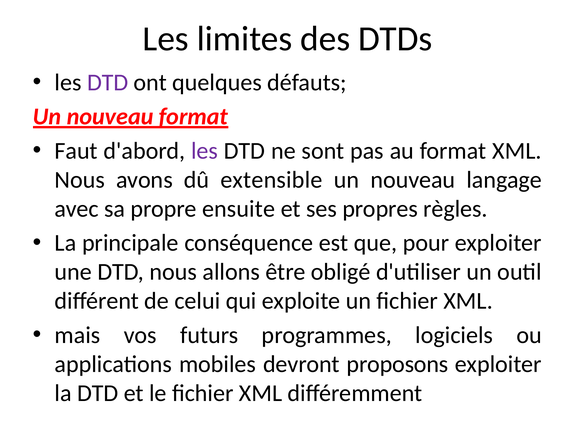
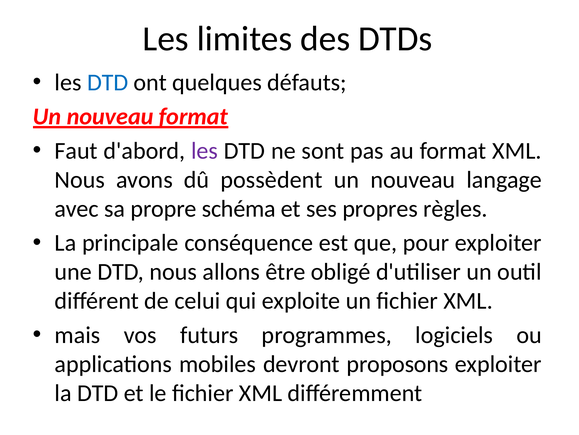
DTD at (108, 82) colour: purple -> blue
extensible: extensible -> possèdent
ensuite: ensuite -> schéma
